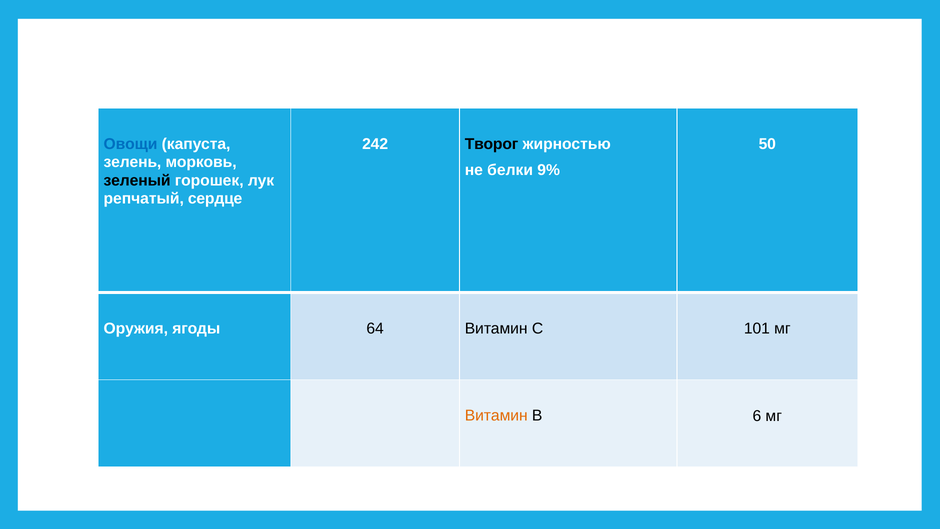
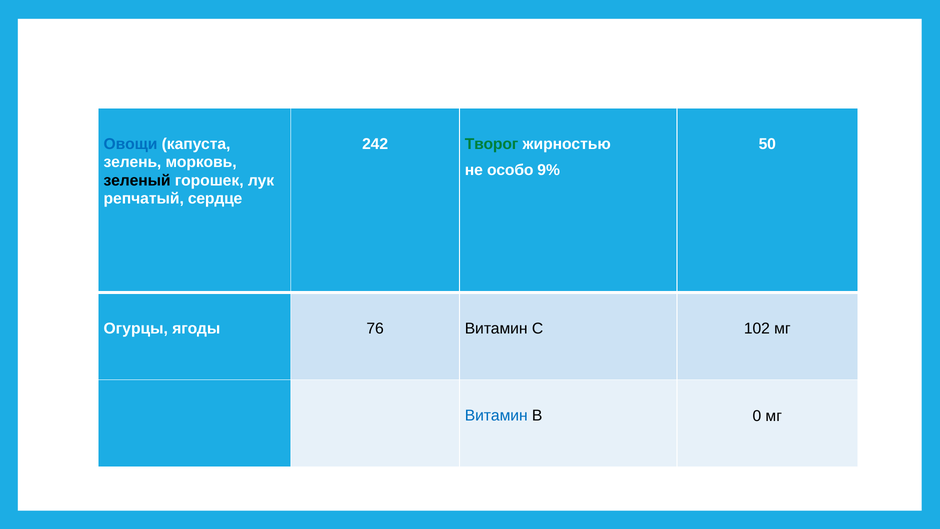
Творог colour: black -> green
белки: белки -> особо
Оружия: Оружия -> Огурцы
64: 64 -> 76
101: 101 -> 102
Витамин at (496, 415) colour: orange -> blue
6: 6 -> 0
